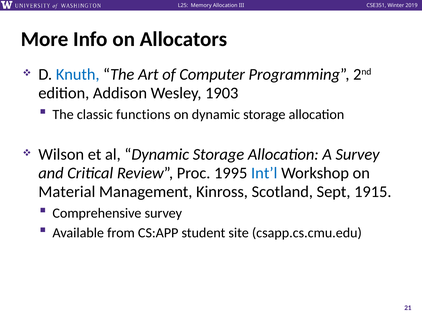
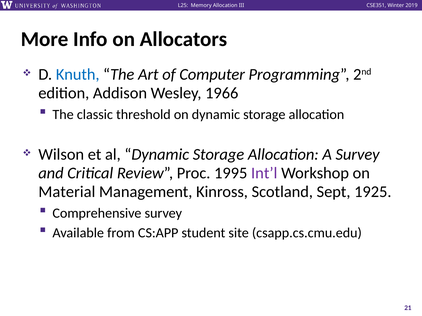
1903: 1903 -> 1966
functions: functions -> threshold
Int’l colour: blue -> purple
1915: 1915 -> 1925
